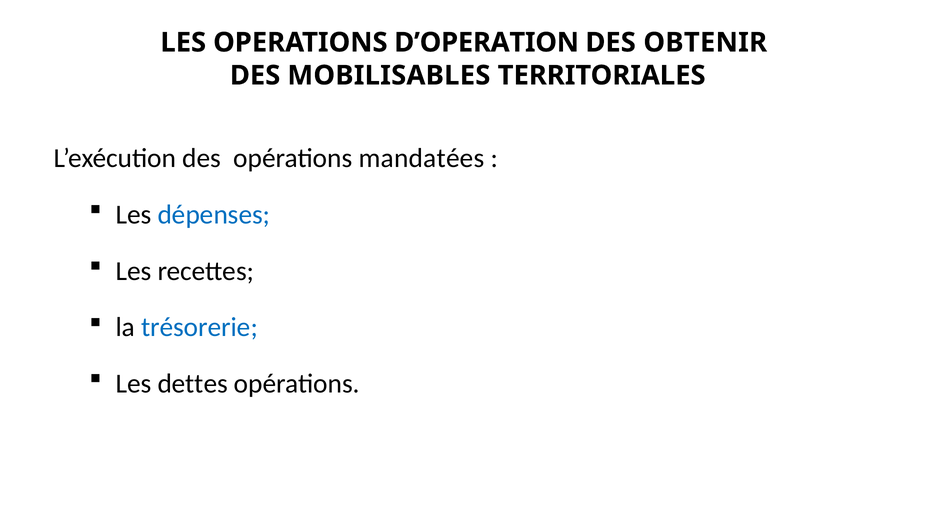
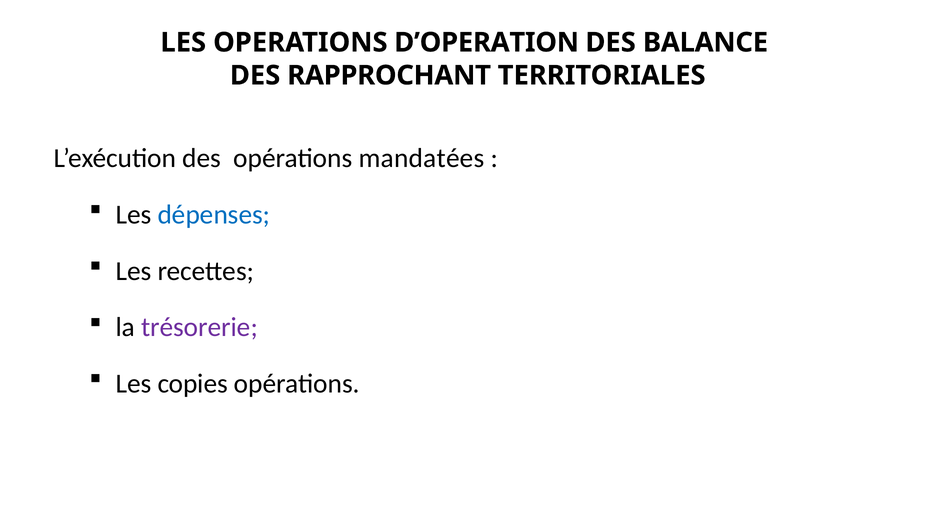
OBTENIR: OBTENIR -> BALANCE
MOBILISABLES: MOBILISABLES -> RAPPROCHANT
trésorerie colour: blue -> purple
dettes: dettes -> copies
